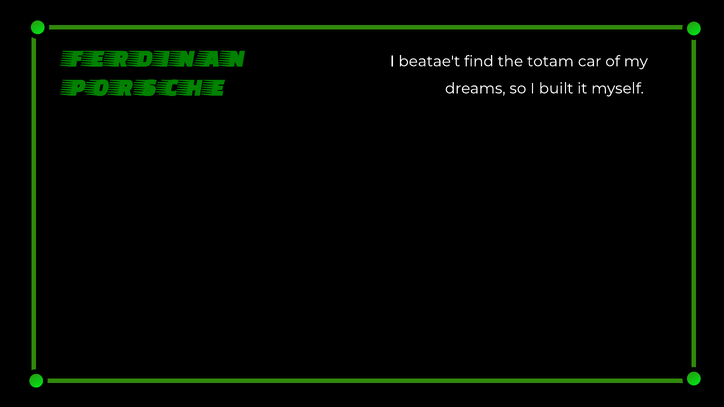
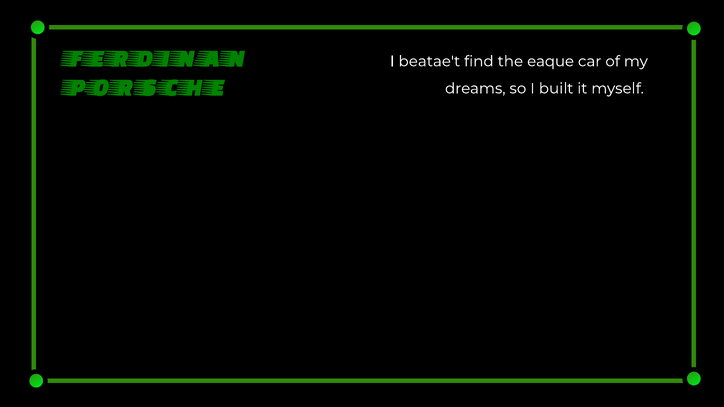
totam: totam -> eaque
